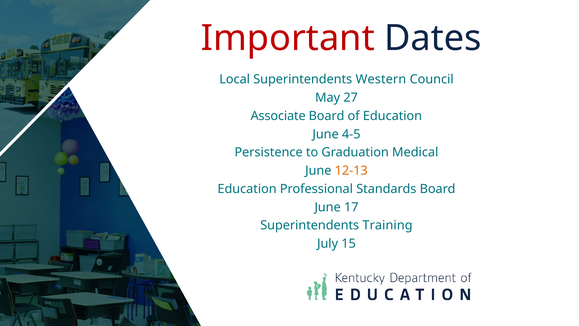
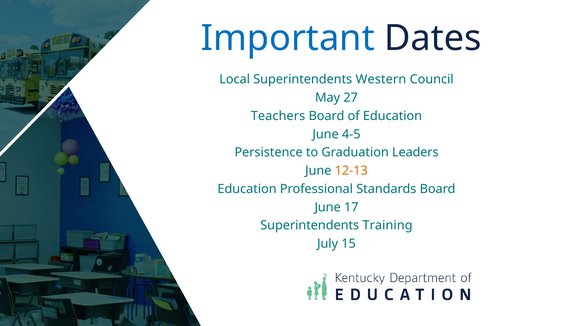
Important colour: red -> blue
Associate: Associate -> Teachers
Medical: Medical -> Leaders
